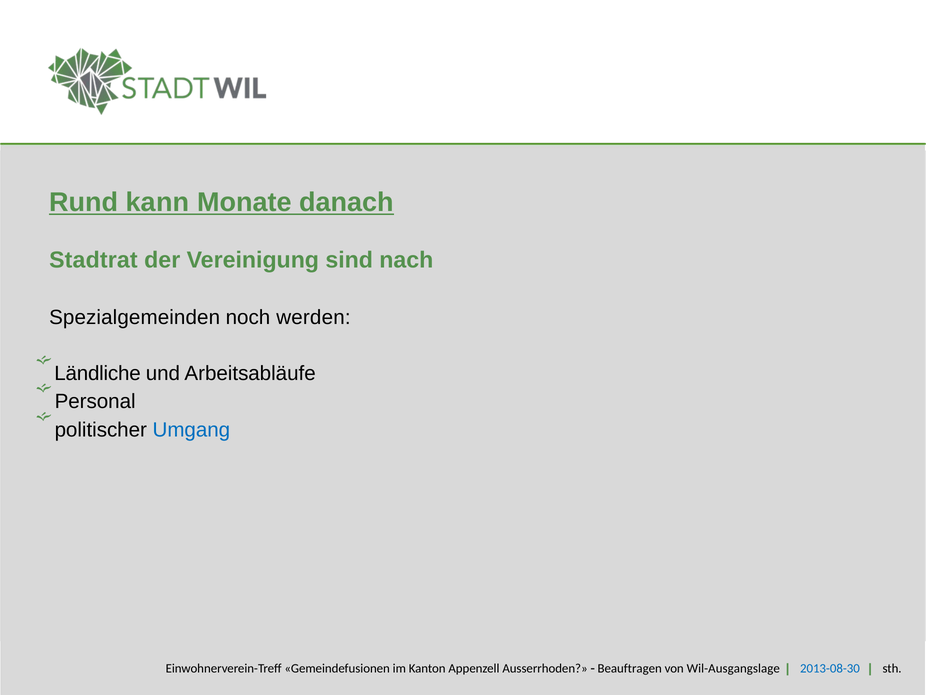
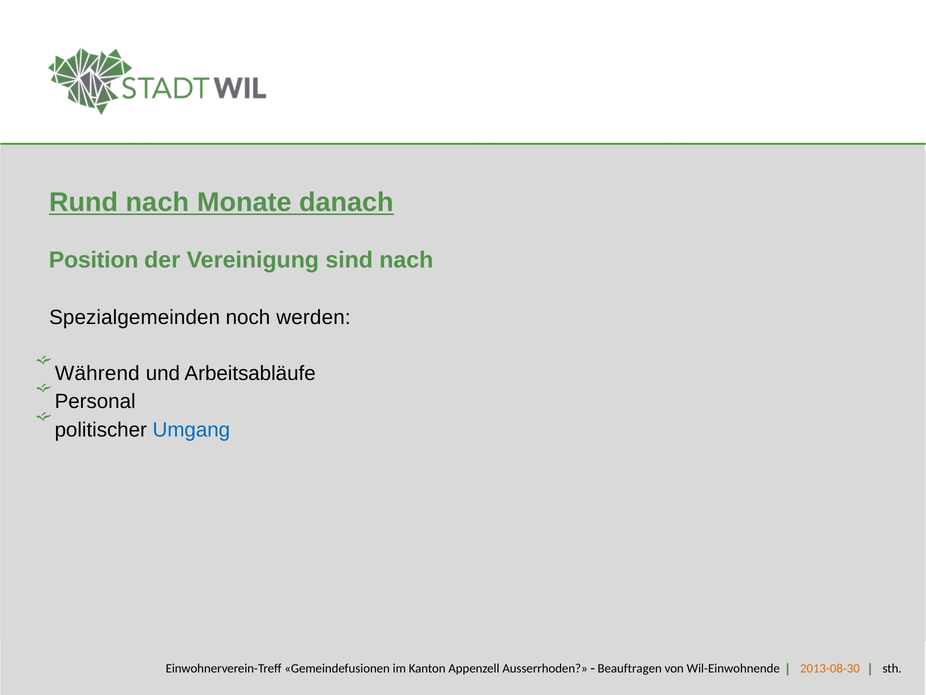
Rund kann: kann -> nach
Stadtrat: Stadtrat -> Position
Ländliche: Ländliche -> Während
Wil-Ausgangslage: Wil-Ausgangslage -> Wil-Einwohnende
2013-08-30 colour: blue -> orange
